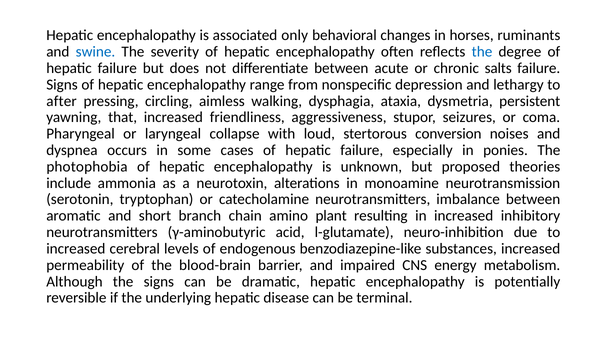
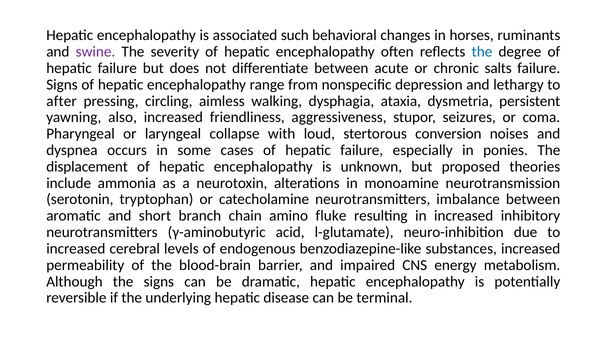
only: only -> such
swine colour: blue -> purple
that: that -> also
photophobia: photophobia -> displacement
plant: plant -> fluke
